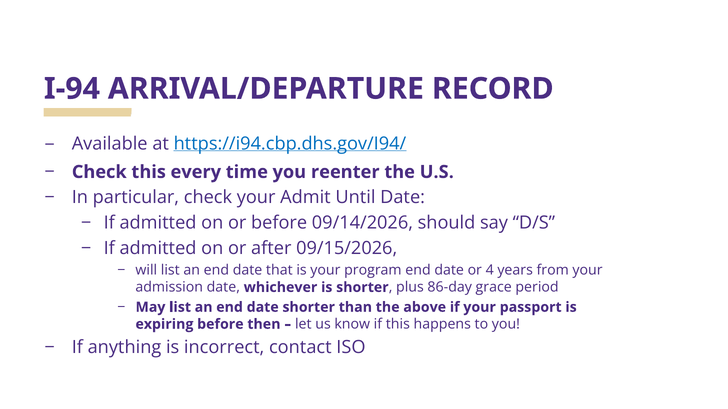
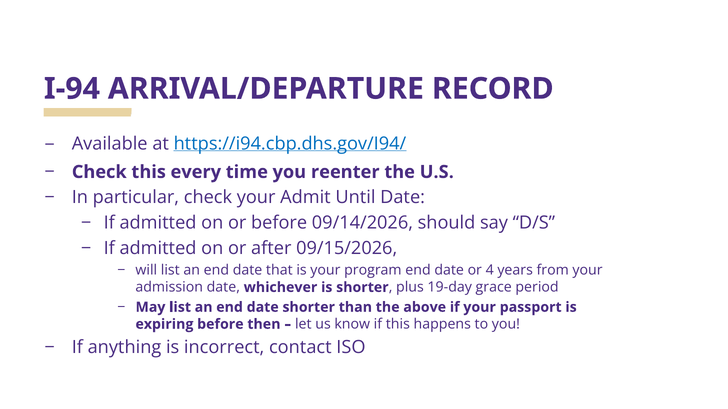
86-day: 86-day -> 19-day
